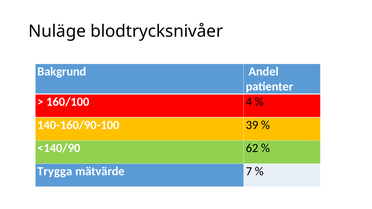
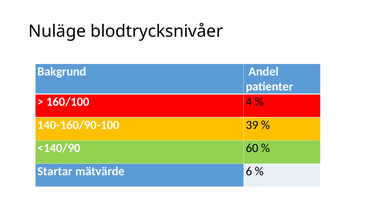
62: 62 -> 60
Trygga: Trygga -> Startar
7: 7 -> 6
